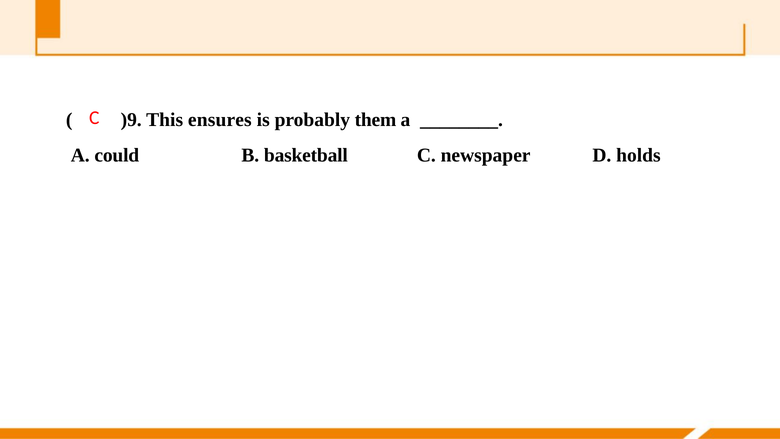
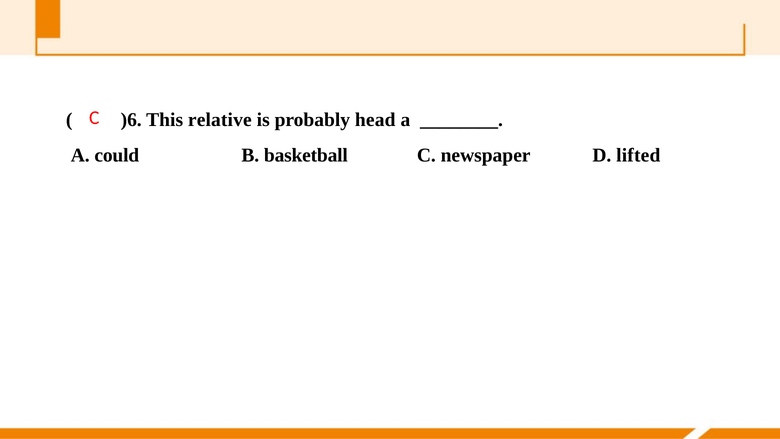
)9: )9 -> )6
ensures: ensures -> relative
them: them -> head
holds: holds -> lifted
